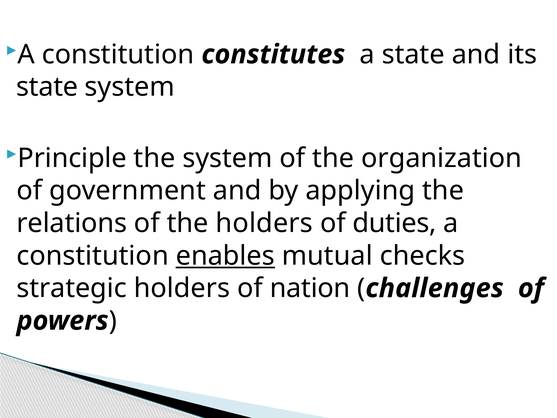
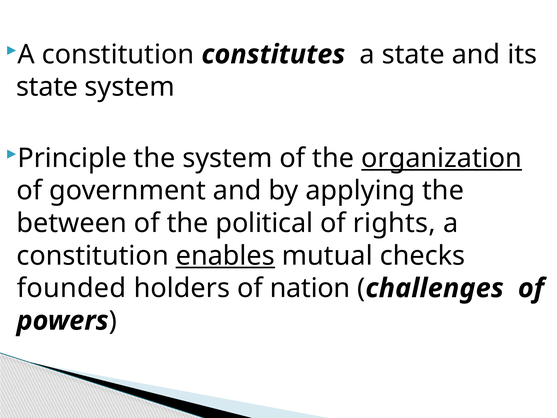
organization underline: none -> present
relations: relations -> between
the holders: holders -> political
duties: duties -> rights
strategic: strategic -> founded
